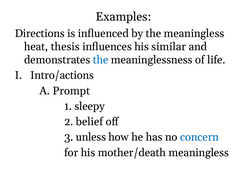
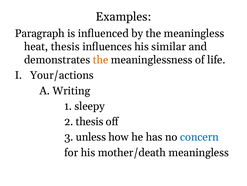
Directions: Directions -> Paragraph
the at (101, 60) colour: blue -> orange
Intro/actions: Intro/actions -> Your/actions
Prompt: Prompt -> Writing
2 belief: belief -> thesis
